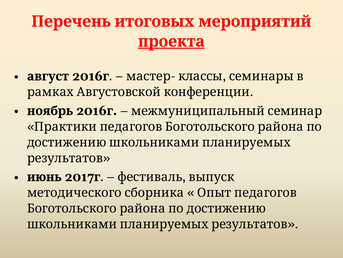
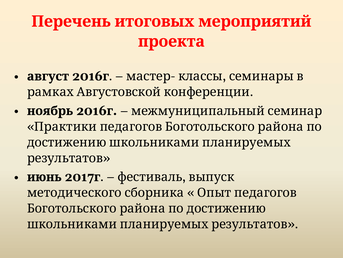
проекта underline: present -> none
